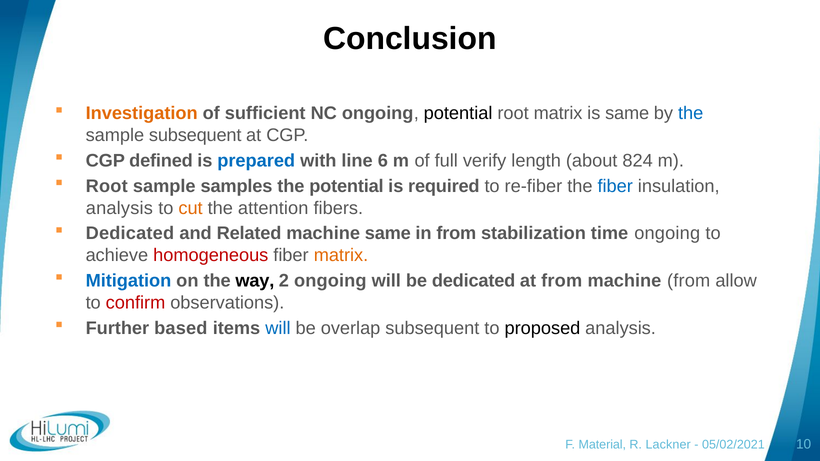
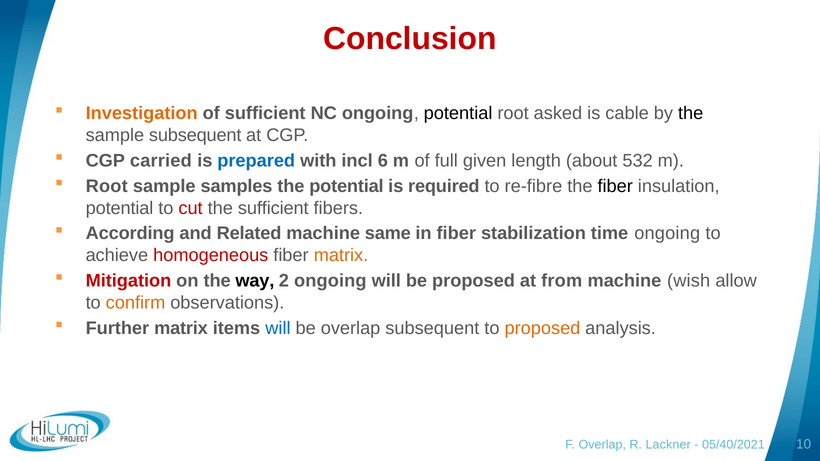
Conclusion colour: black -> red
root matrix: matrix -> asked
is same: same -> cable
the at (691, 114) colour: blue -> black
defined: defined -> carried
line: line -> incl
verify: verify -> given
824: 824 -> 532
re-fiber: re-fiber -> re-fibre
fiber at (615, 186) colour: blue -> black
analysis at (119, 208): analysis -> potential
cut colour: orange -> red
the attention: attention -> sufficient
Dedicated at (130, 234): Dedicated -> According
in from: from -> fiber
Mitigation colour: blue -> red
be dedicated: dedicated -> proposed
machine from: from -> wish
confirm colour: red -> orange
Further based: based -> matrix
proposed at (542, 328) colour: black -> orange
F Material: Material -> Overlap
05/02/2021: 05/02/2021 -> 05/40/2021
